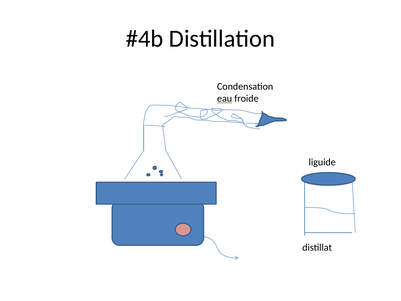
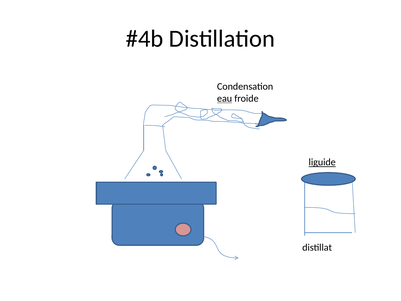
liguide underline: none -> present
